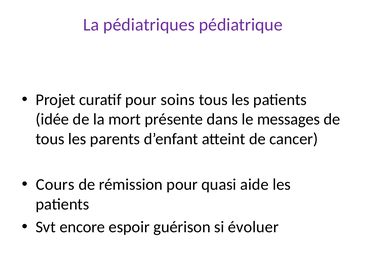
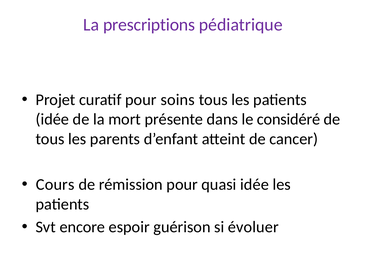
pédiatriques: pédiatriques -> prescriptions
messages: messages -> considéré
quasi aide: aide -> idée
